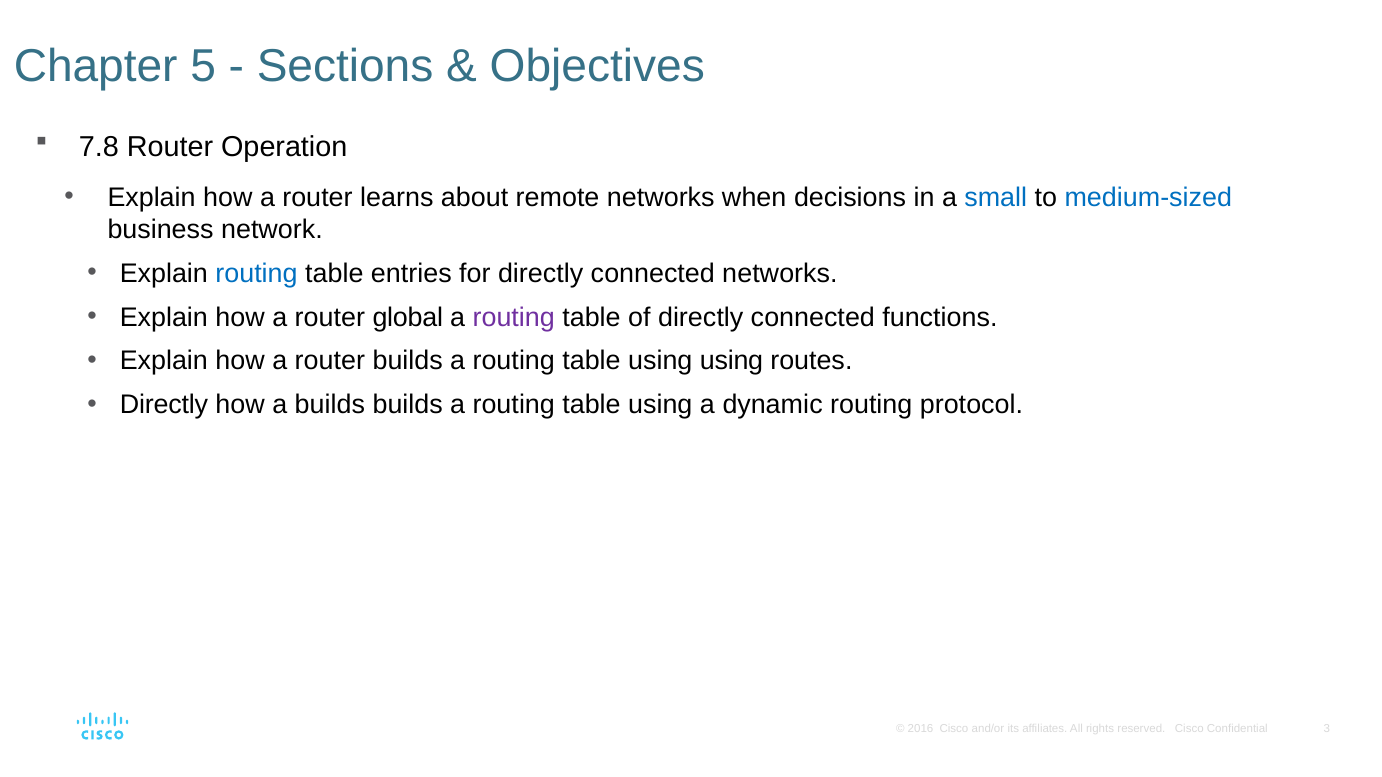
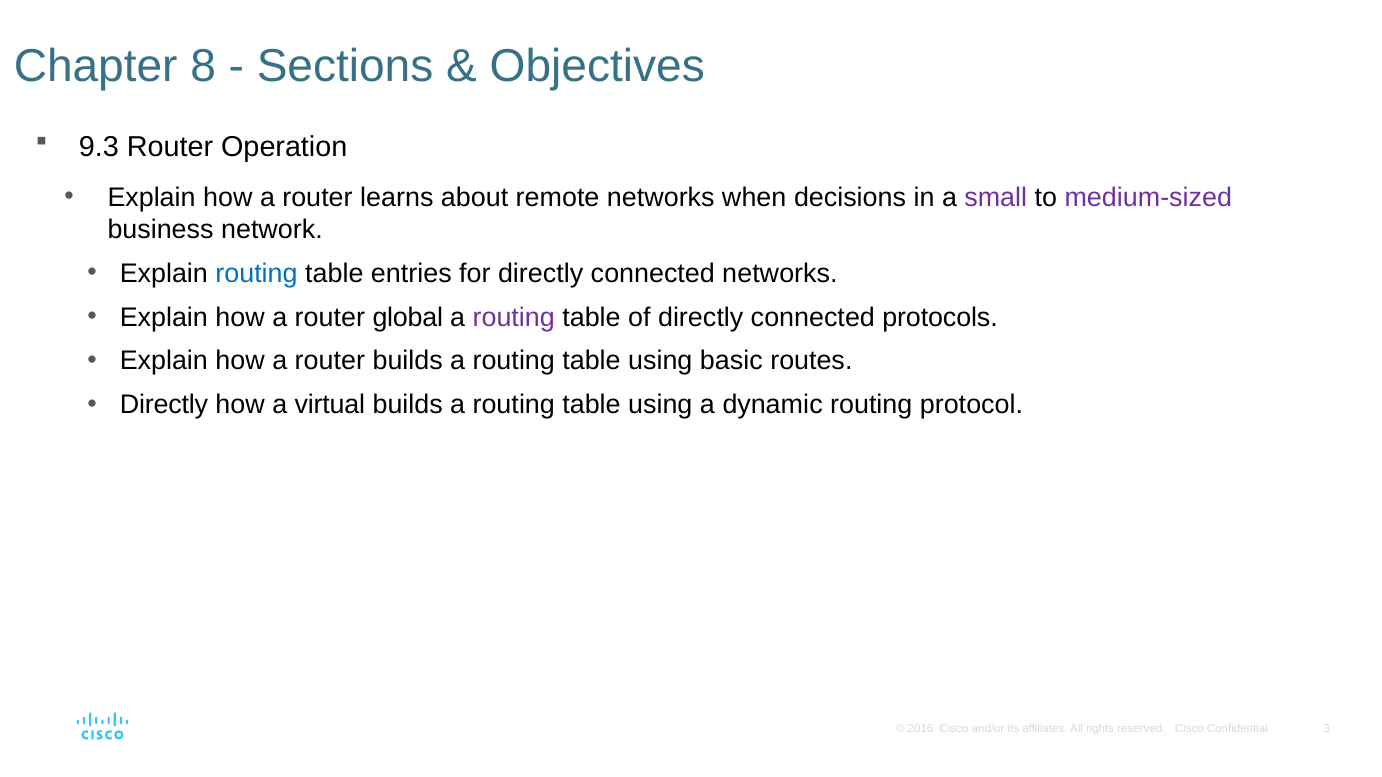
5: 5 -> 8
7.8: 7.8 -> 9.3
small colour: blue -> purple
medium-sized colour: blue -> purple
functions: functions -> protocols
using using: using -> basic
a builds: builds -> virtual
